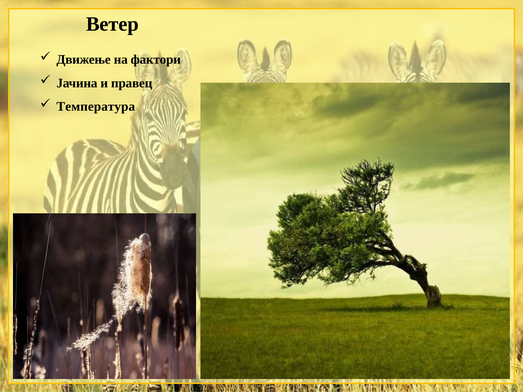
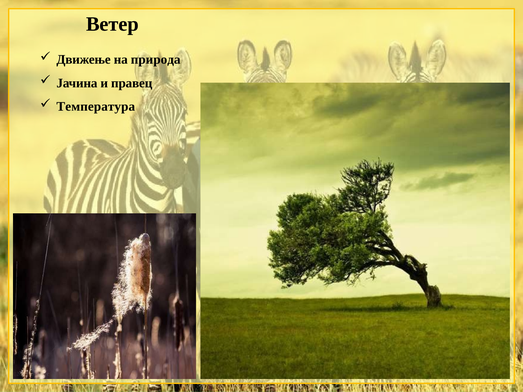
фактори: фактори -> природа
